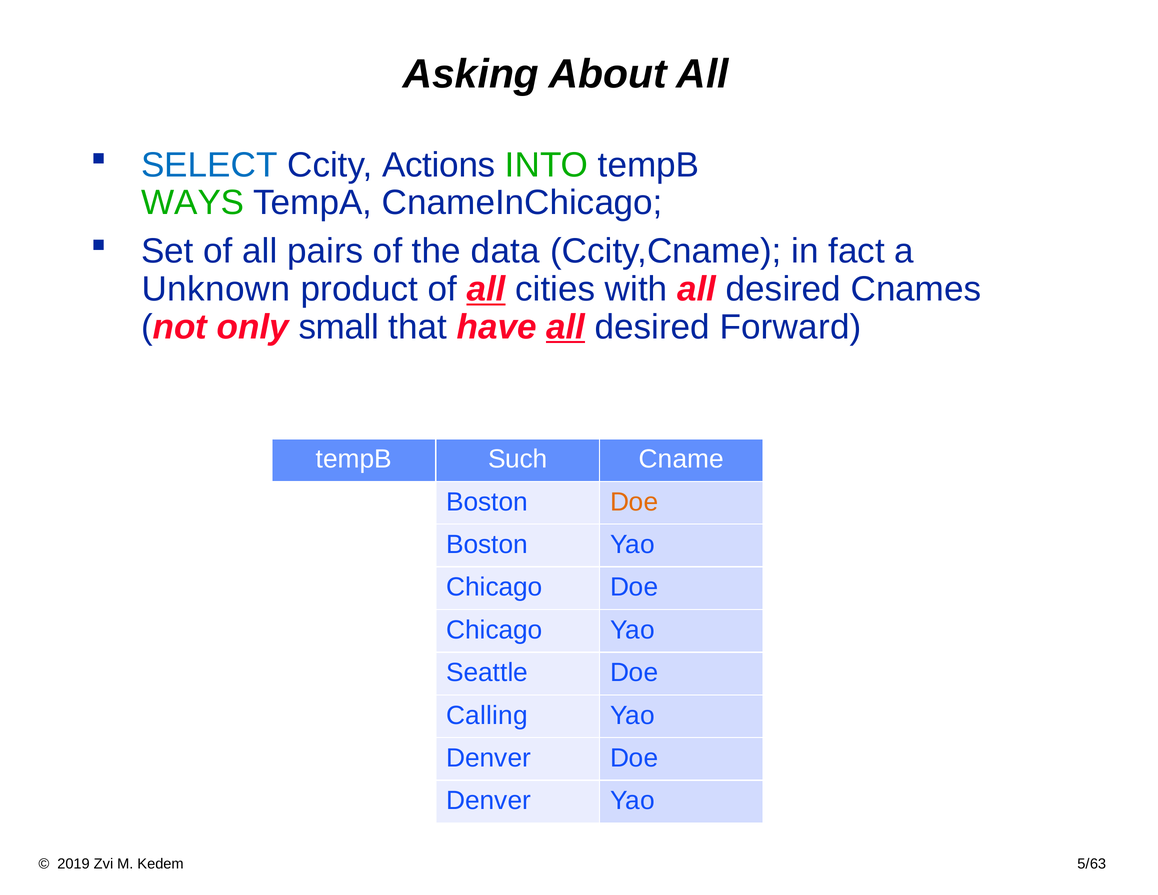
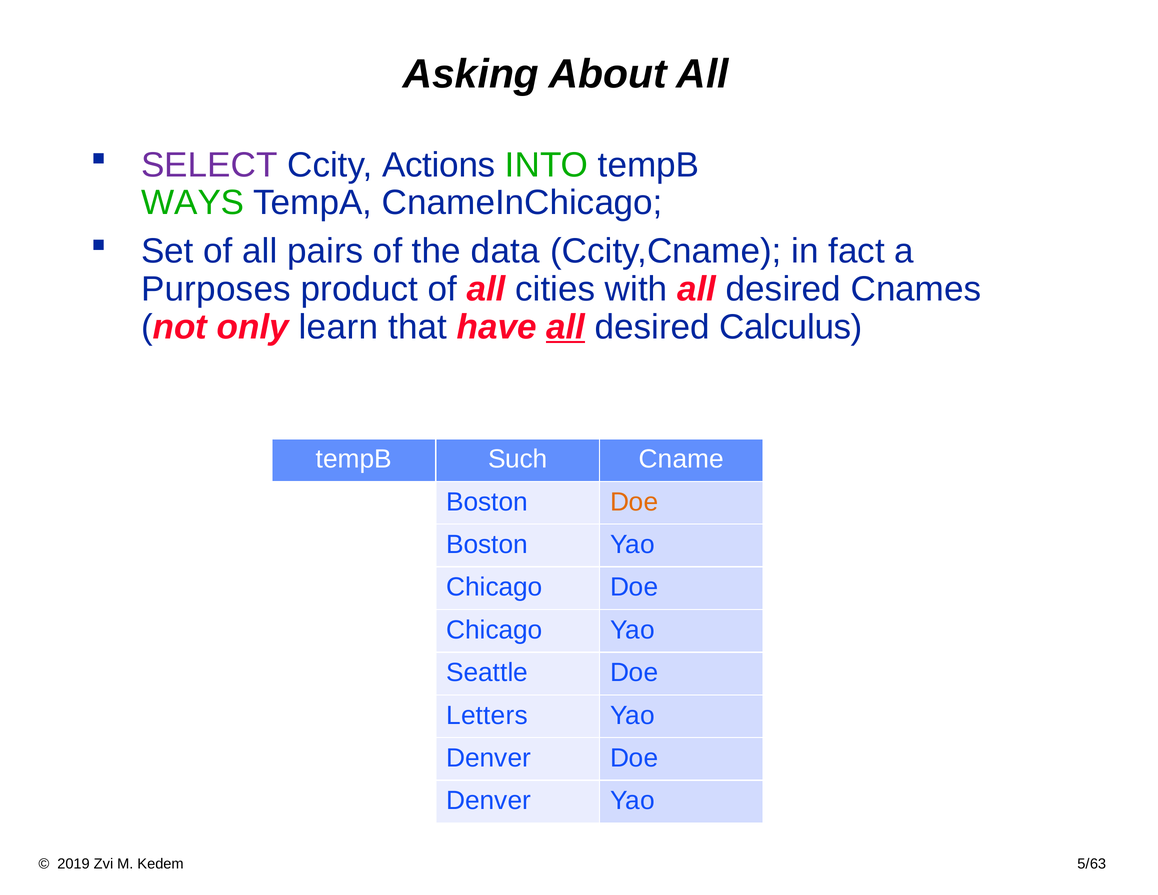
SELECT colour: blue -> purple
Unknown: Unknown -> Purposes
all at (486, 289) underline: present -> none
small: small -> learn
Forward: Forward -> Calculus
Calling: Calling -> Letters
